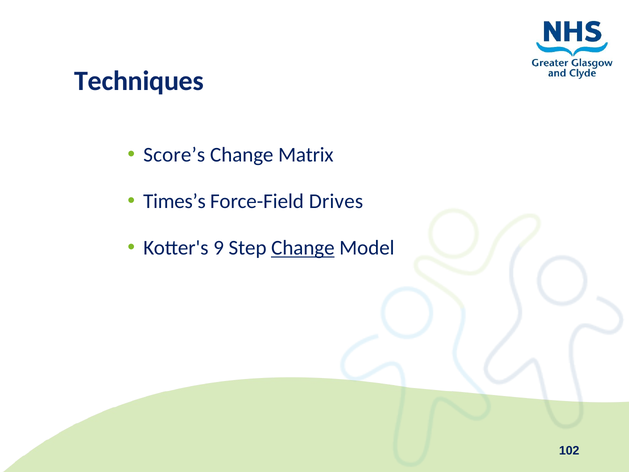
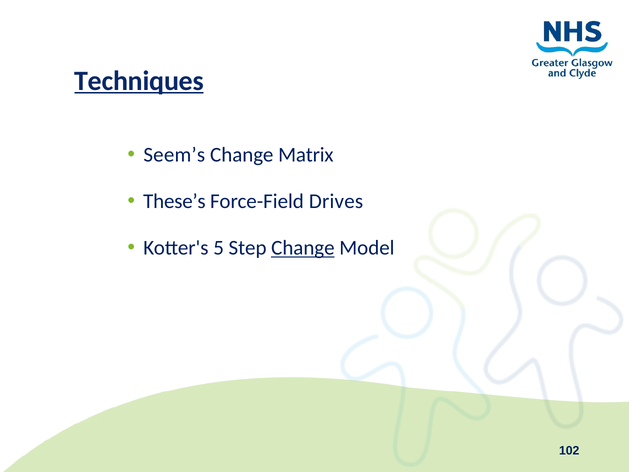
Techniques underline: none -> present
Score’s: Score’s -> Seem’s
Times’s: Times’s -> These’s
9: 9 -> 5
